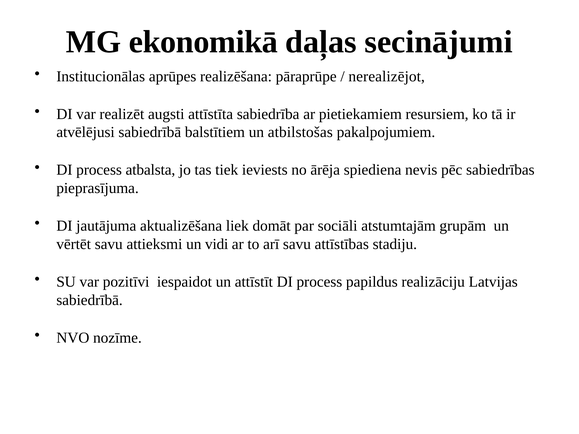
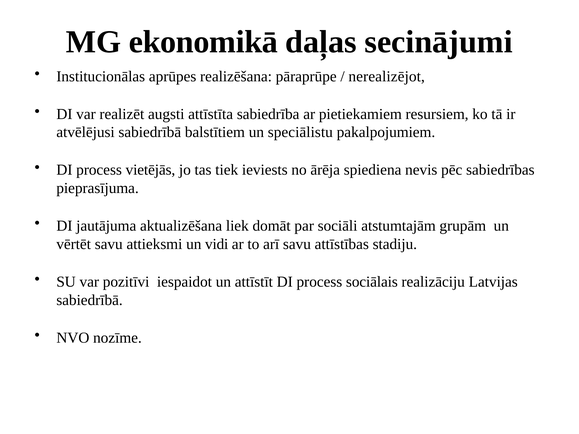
atbilstošas: atbilstošas -> speciālistu
atbalsta: atbalsta -> vietējās
papildus: papildus -> sociālais
